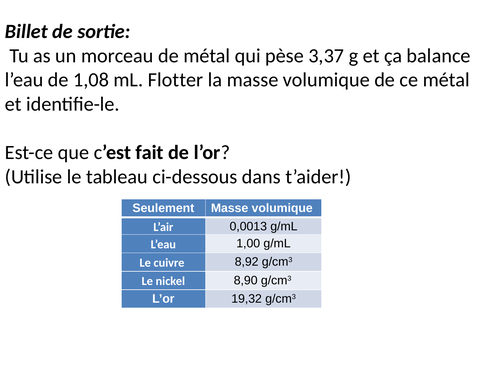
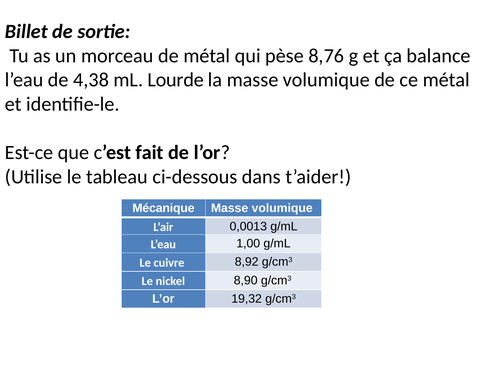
3,37: 3,37 -> 8,76
1,08: 1,08 -> 4,38
Flotter: Flotter -> Lourde
Seulement: Seulement -> Mécanique
